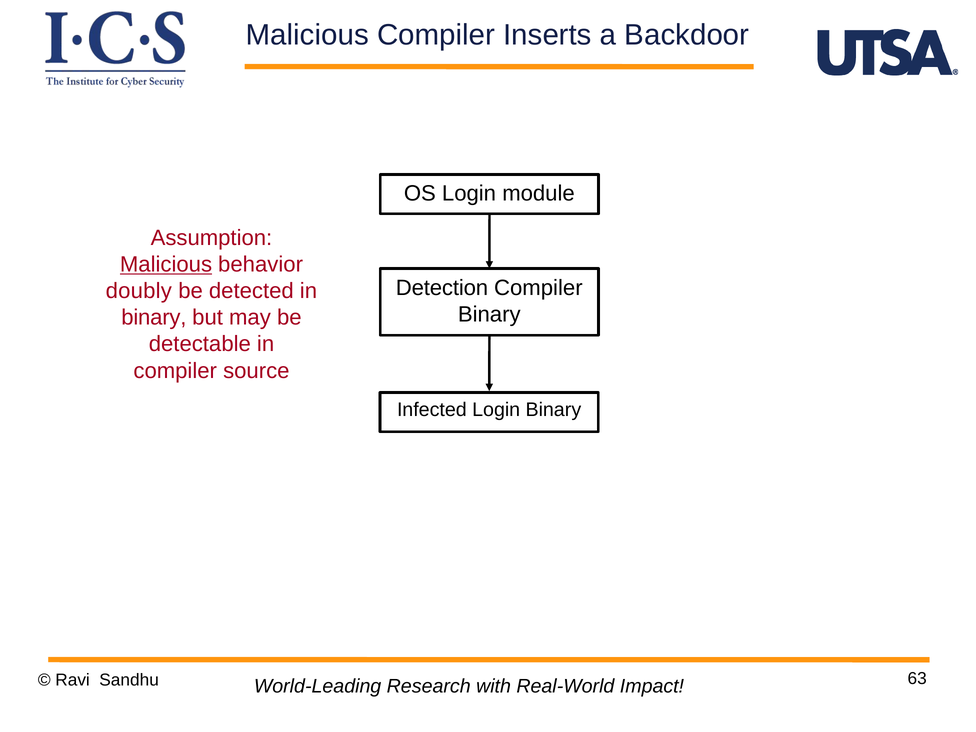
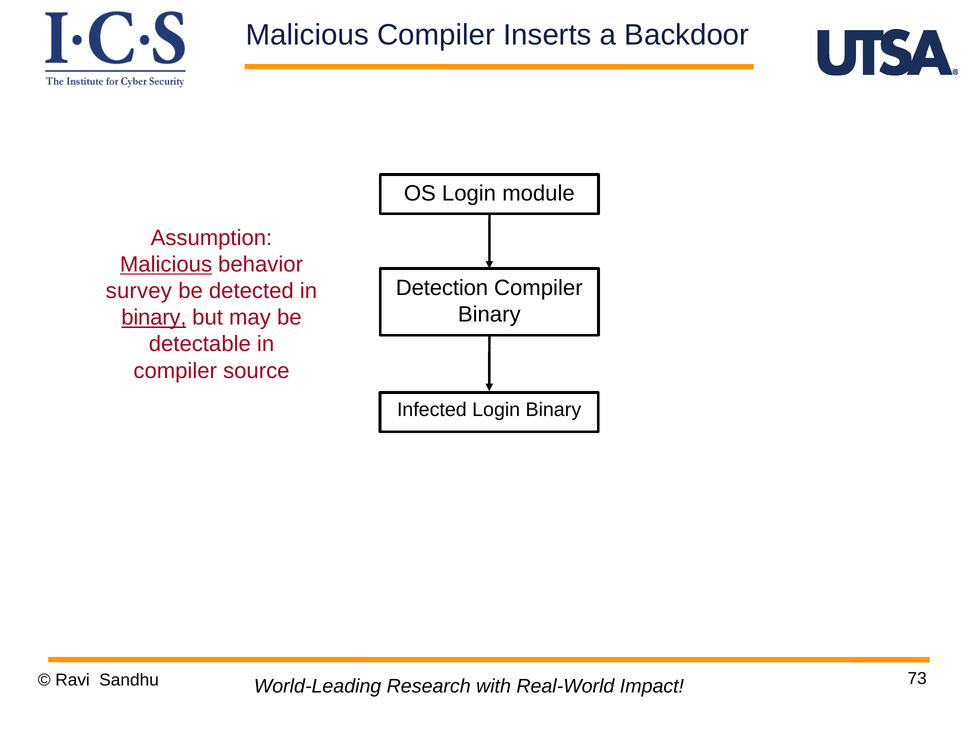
doubly: doubly -> survey
binary at (154, 318) underline: none -> present
63: 63 -> 73
